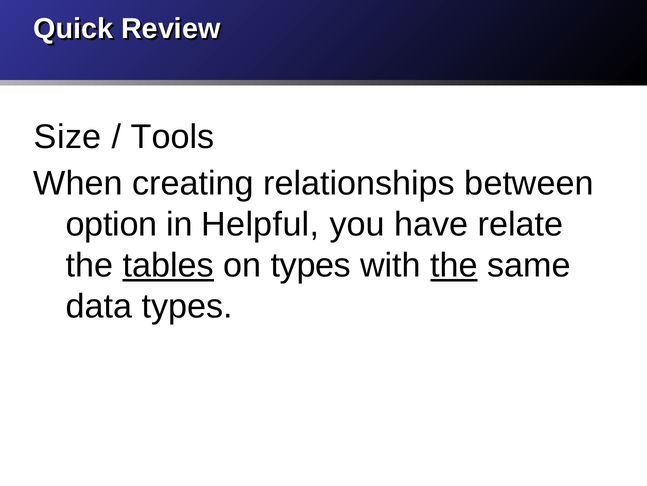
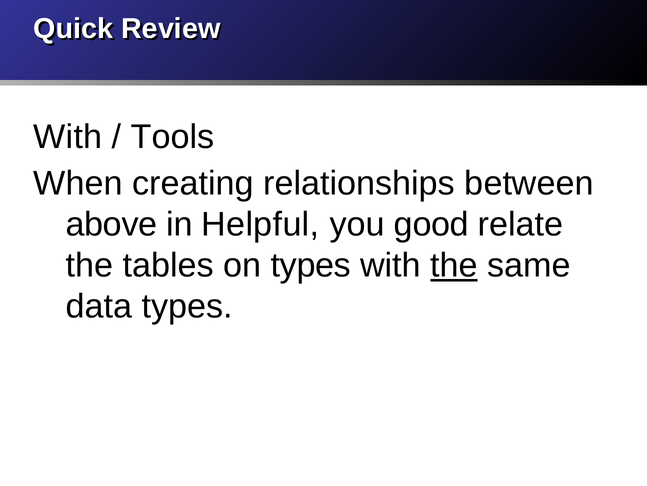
Size at (68, 137): Size -> With
option: option -> above
have: have -> good
tables underline: present -> none
